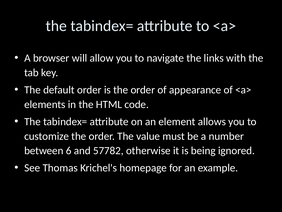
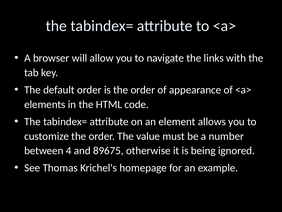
6: 6 -> 4
57782: 57782 -> 89675
